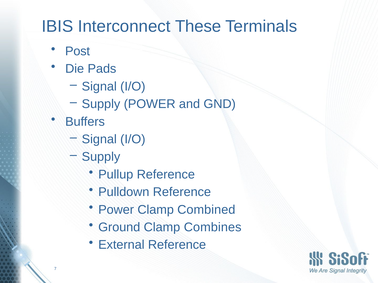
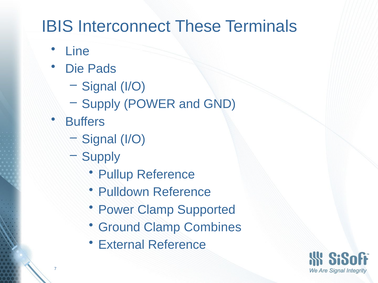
Post: Post -> Line
Combined: Combined -> Supported
